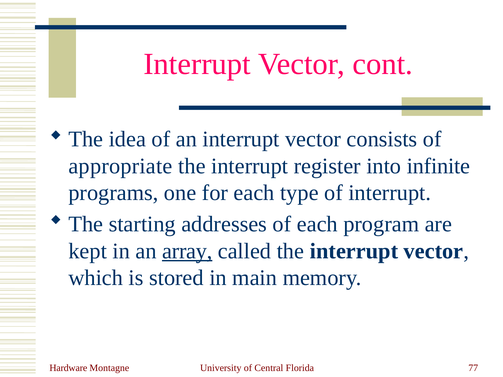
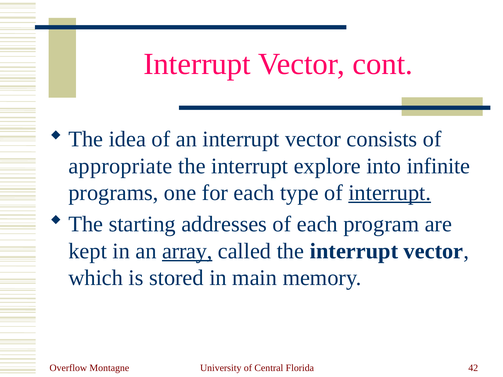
register: register -> explore
interrupt at (390, 193) underline: none -> present
Hardware: Hardware -> Overflow
77: 77 -> 42
